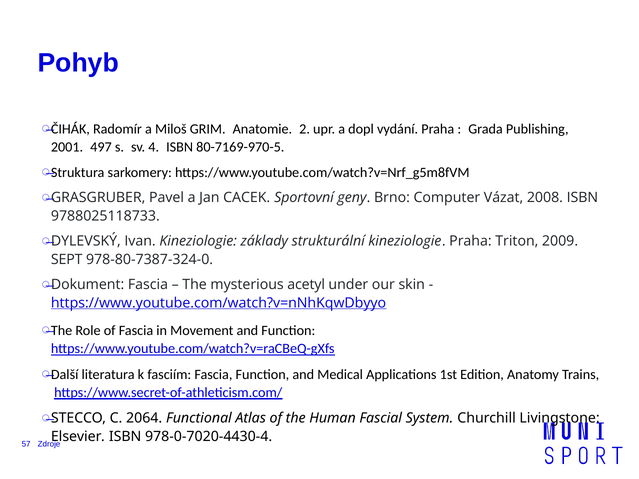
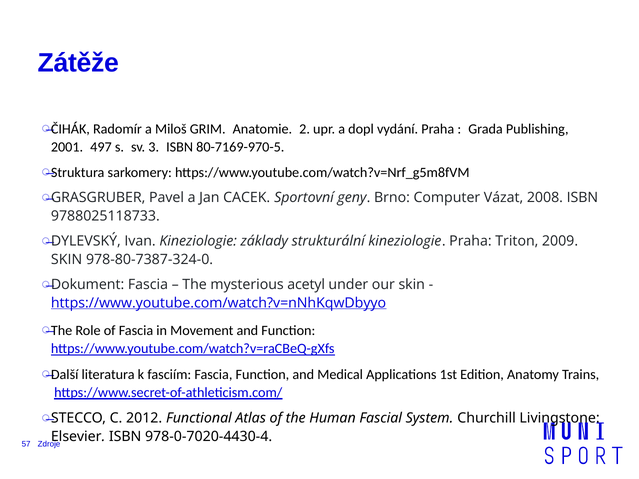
Pohyb: Pohyb -> Zátěže
4: 4 -> 3
SEPT at (67, 259): SEPT -> SKIN
2064: 2064 -> 2012
